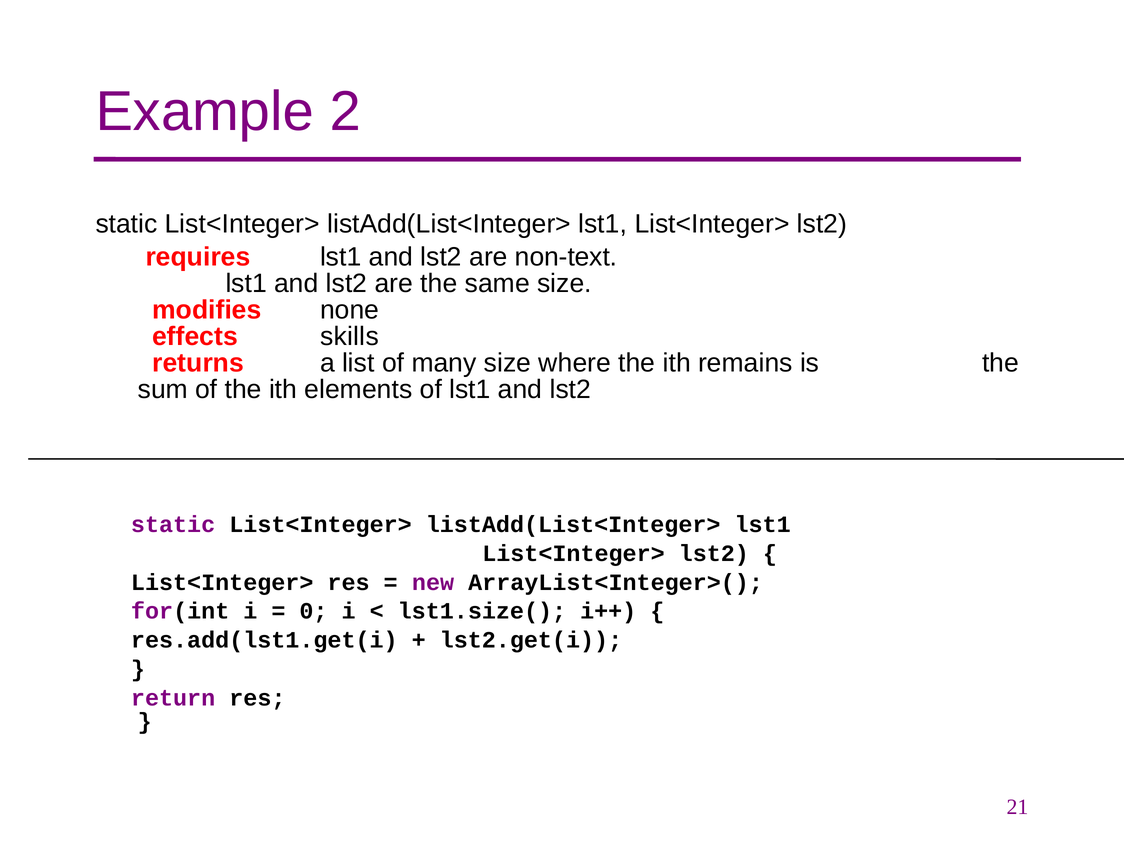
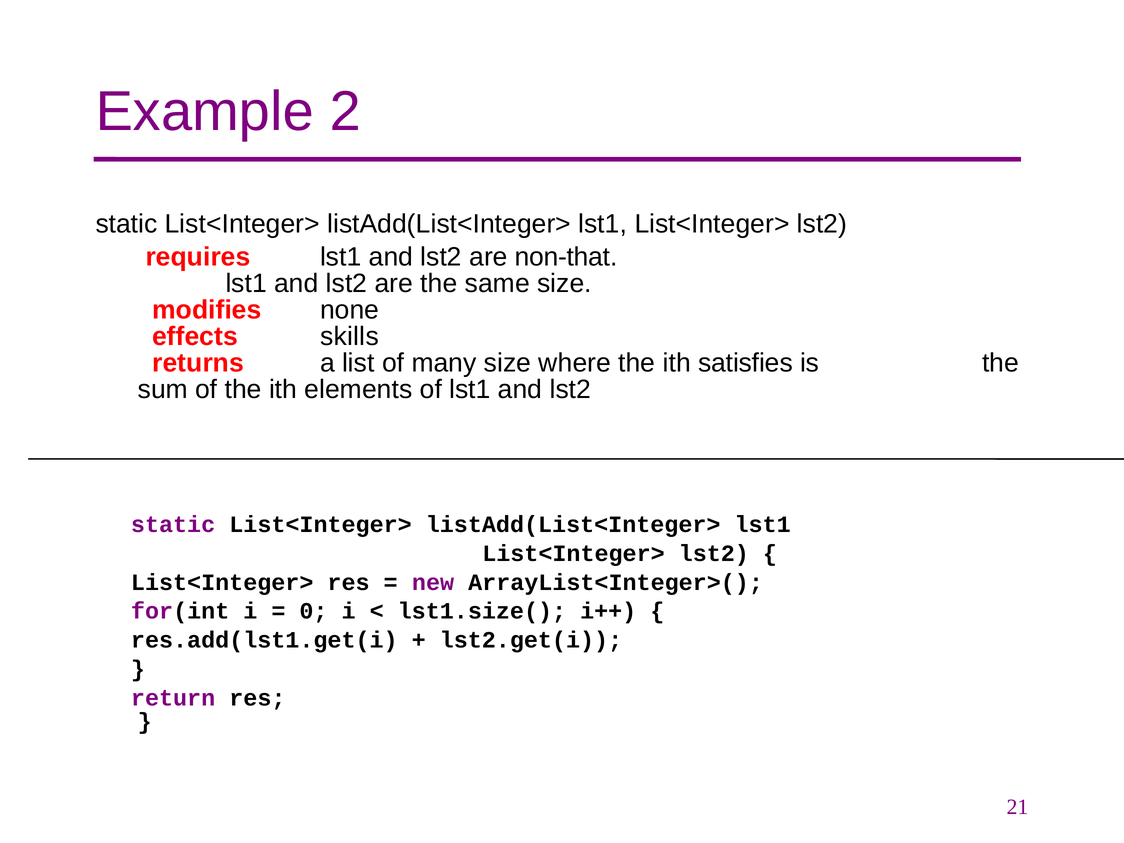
non-text: non-text -> non-that
remains: remains -> satisfies
